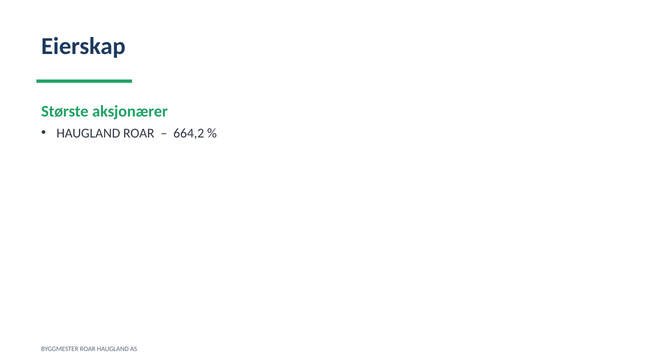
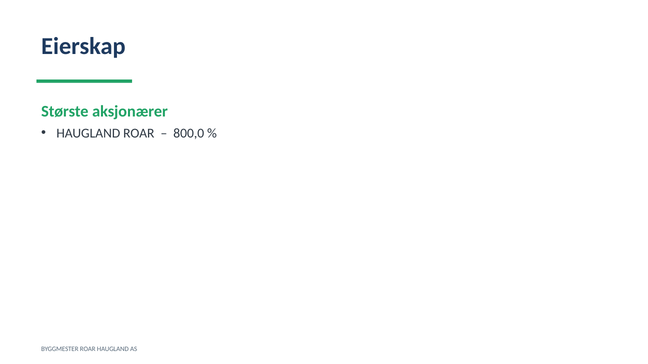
664,2: 664,2 -> 800,0
